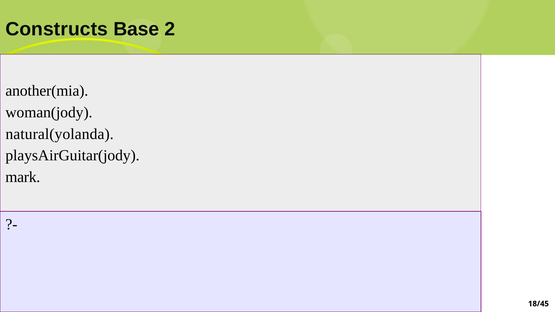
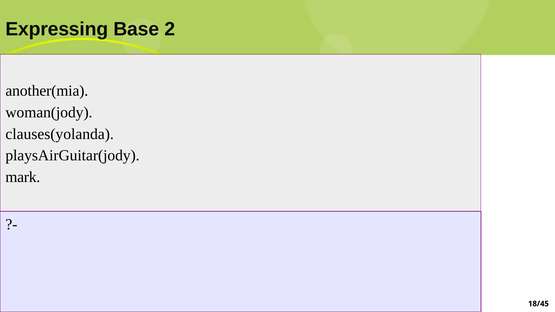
Constructs: Constructs -> Expressing
natural(yolanda: natural(yolanda -> clauses(yolanda
